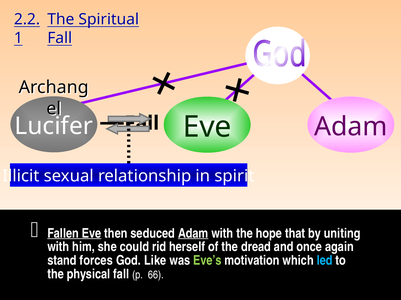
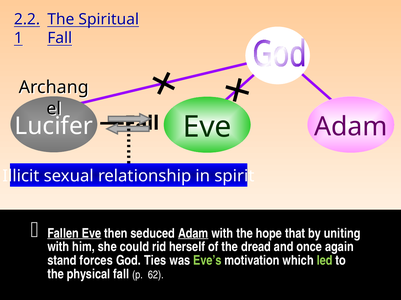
Like: Like -> Ties
led colour: light blue -> light green
66: 66 -> 62
